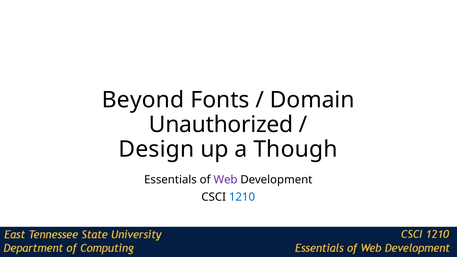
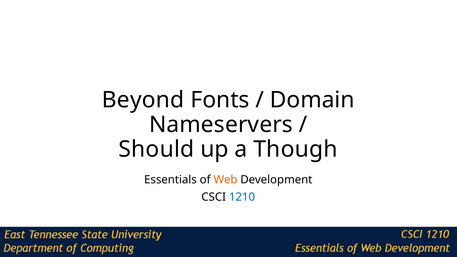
Unauthorized: Unauthorized -> Nameservers
Design: Design -> Should
Web colour: purple -> orange
